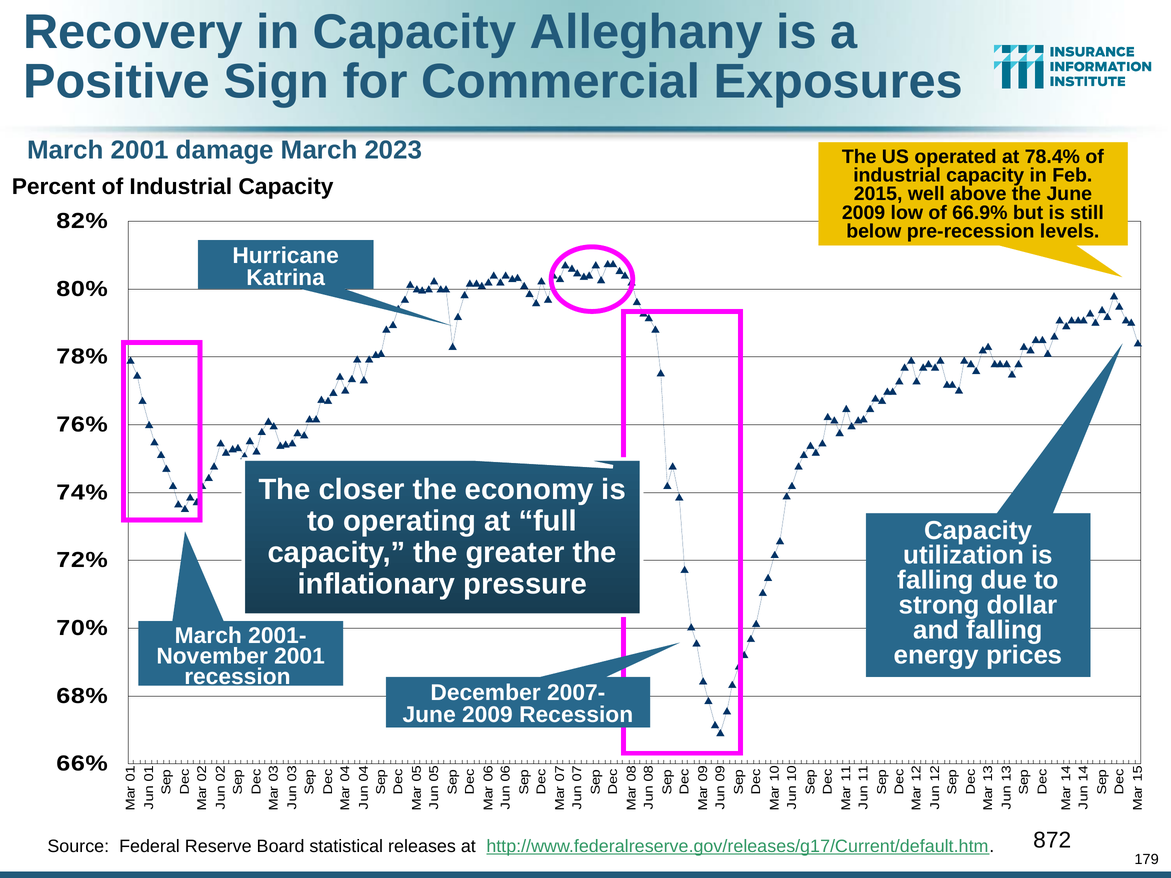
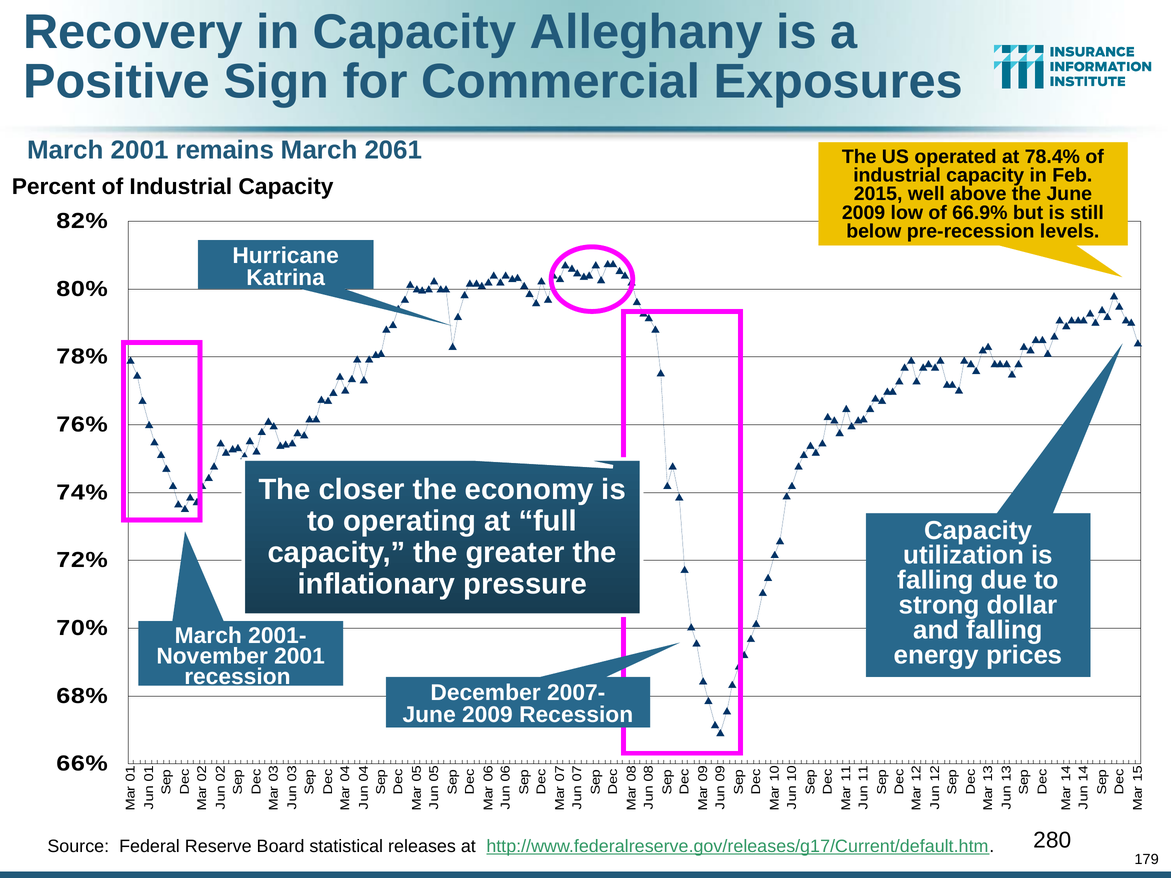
damage: damage -> remains
2023: 2023 -> 2061
872: 872 -> 280
